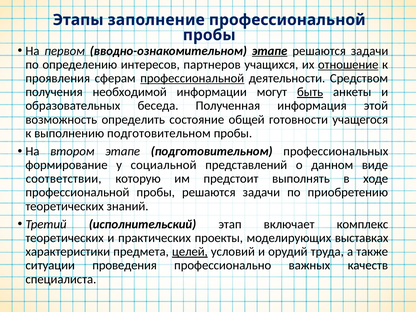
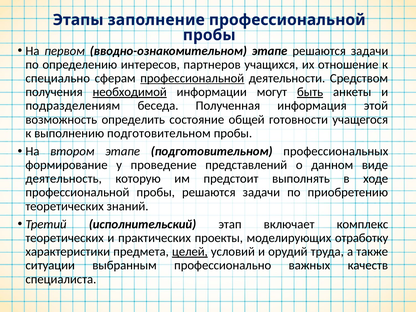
этапе at (270, 51) underline: present -> none
отношение underline: present -> none
проявления: проявления -> специально
необходимой underline: none -> present
образовательных: образовательных -> подразделениям
социальной: социальной -> проведение
соответствии: соответствии -> деятельность
выставках: выставках -> отработку
проведения: проведения -> выбранным
